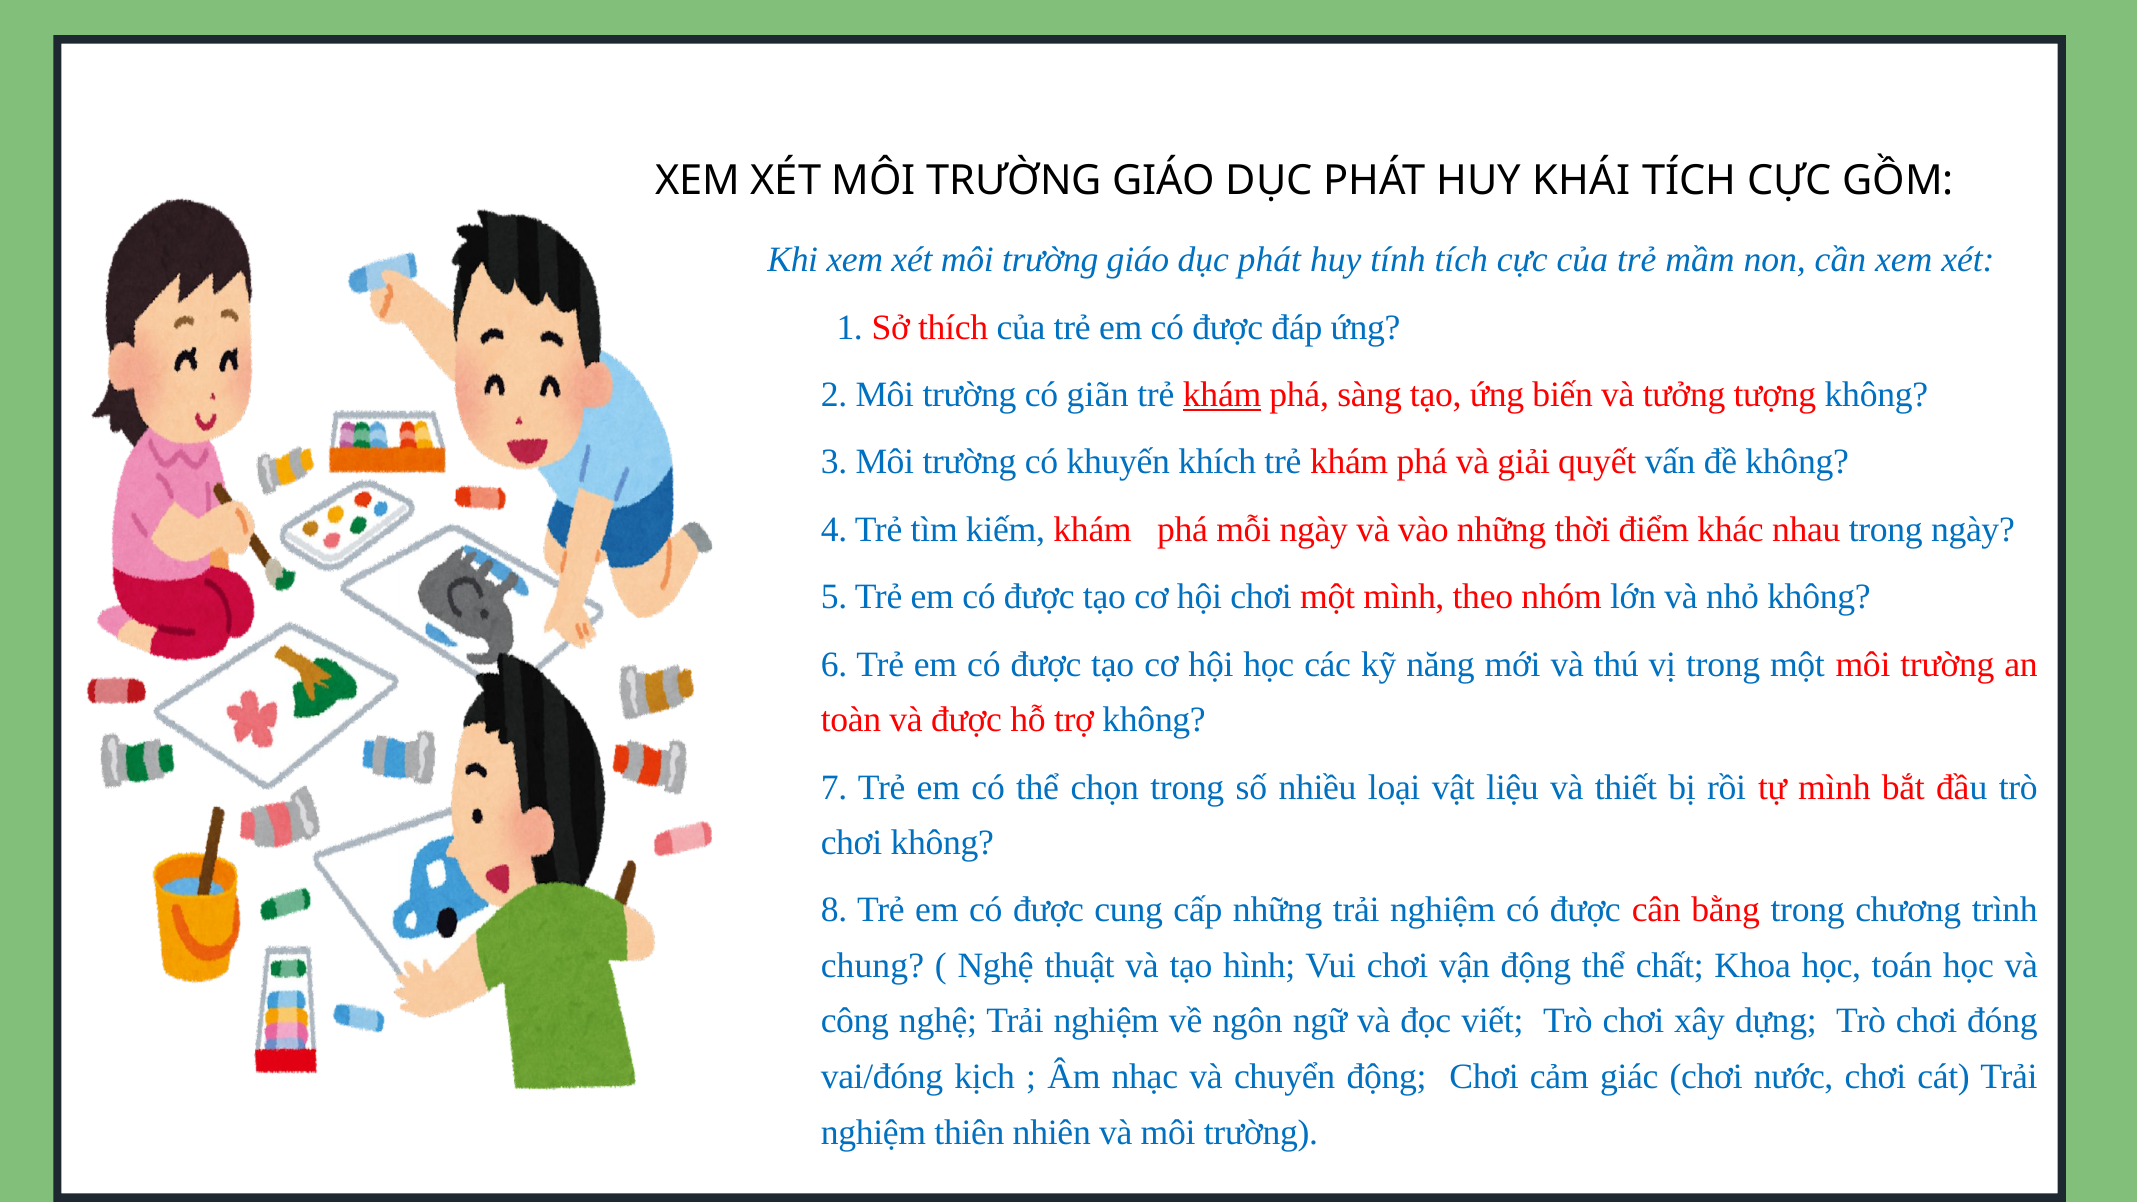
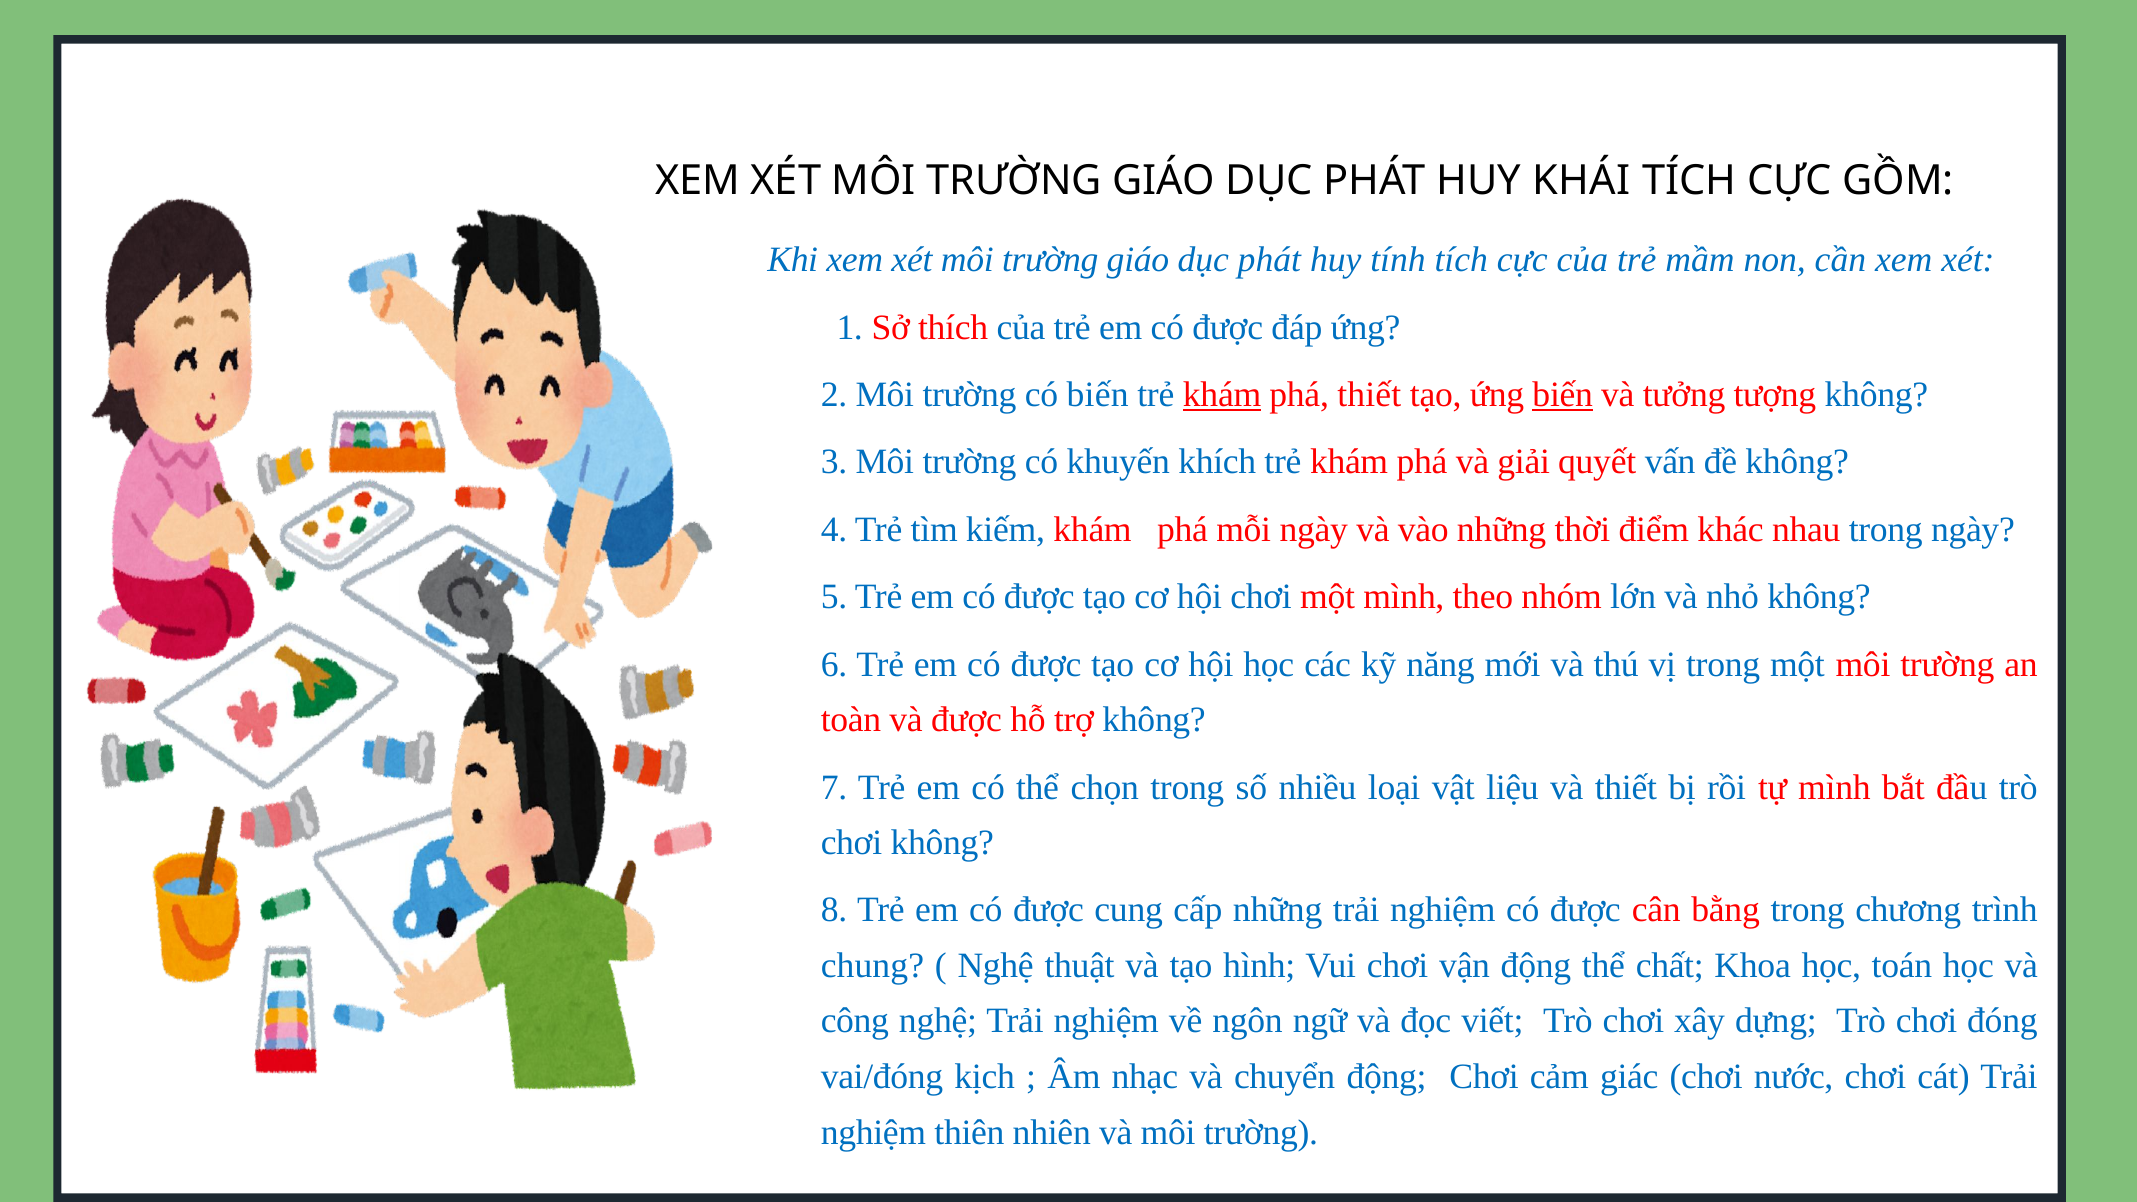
có giãn: giãn -> biến
phá sàng: sàng -> thiết
biến at (1563, 395) underline: none -> present
